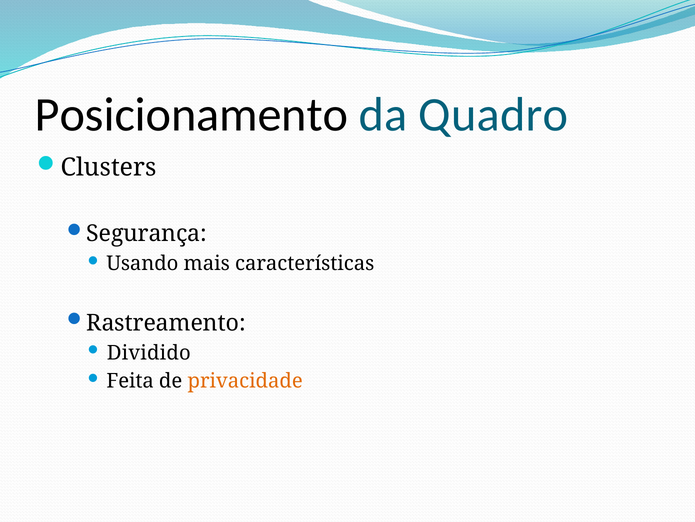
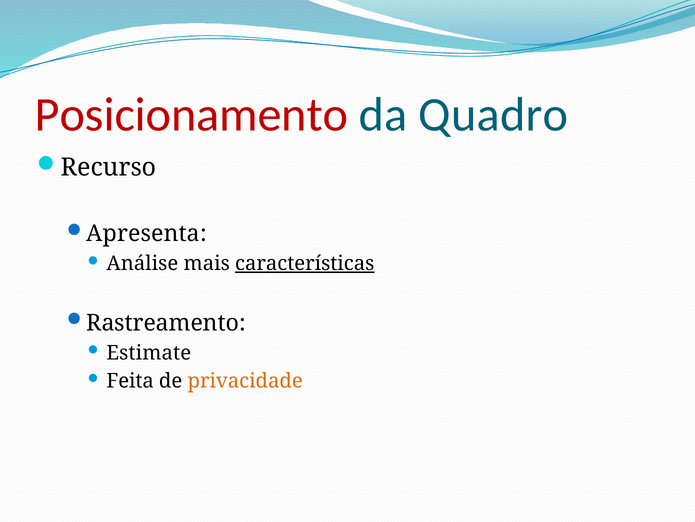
Posicionamento colour: black -> red
Clusters: Clusters -> Recurso
Segurança: Segurança -> Apresenta
Usando: Usando -> Análise
características underline: none -> present
Dividido: Dividido -> Estimate
